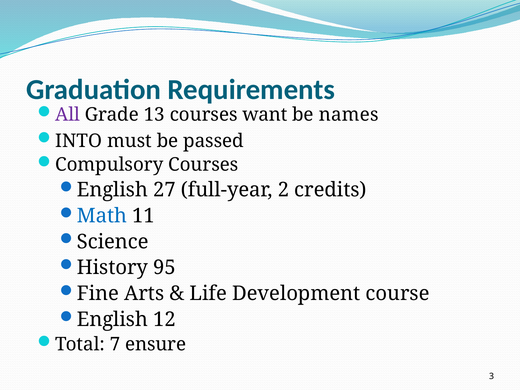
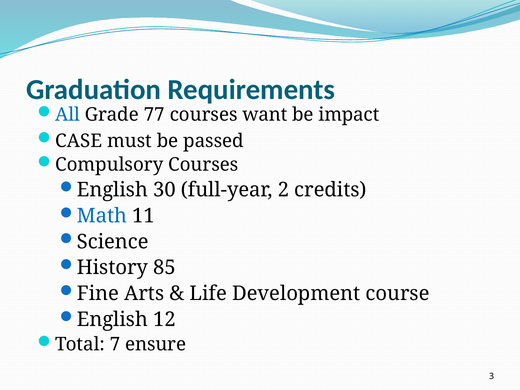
All colour: purple -> blue
13: 13 -> 77
names: names -> impact
INTO: INTO -> CASE
27: 27 -> 30
95: 95 -> 85
